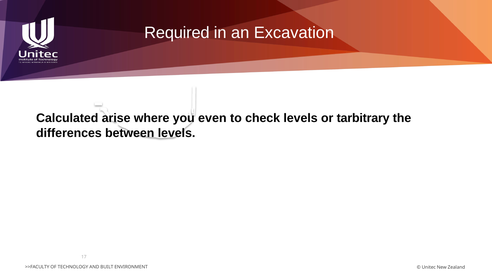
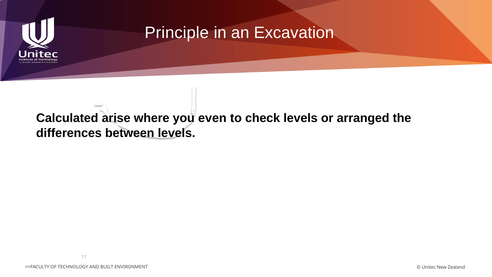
Required: Required -> Principle
tarbitrary: tarbitrary -> arranged
